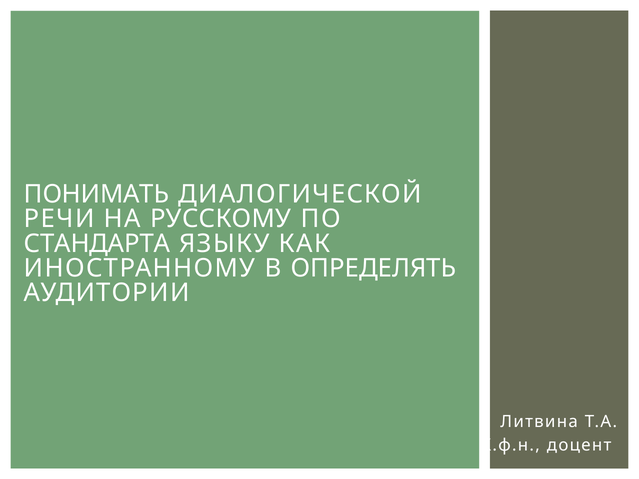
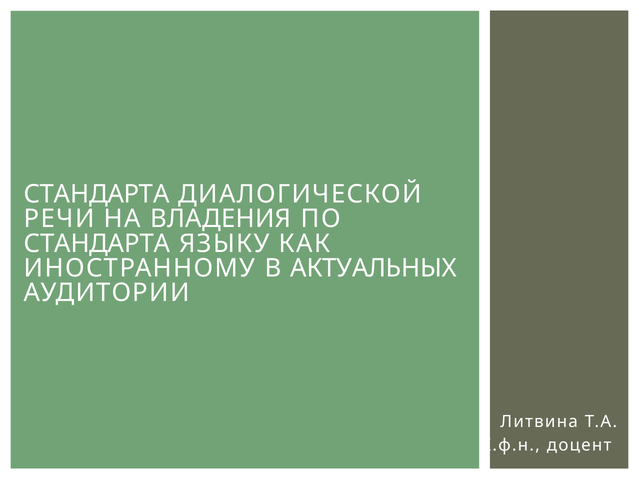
ПОНИМАТЬ at (97, 194): ПОНИМАТЬ -> СТАНДАРТА
РУССКОМУ: РУССКОМУ -> ВЛАДЕНИЯ
ОПРЕДЕЛЯТЬ: ОПРЕДЕЛЯТЬ -> АКТУАЛЬНЫХ
